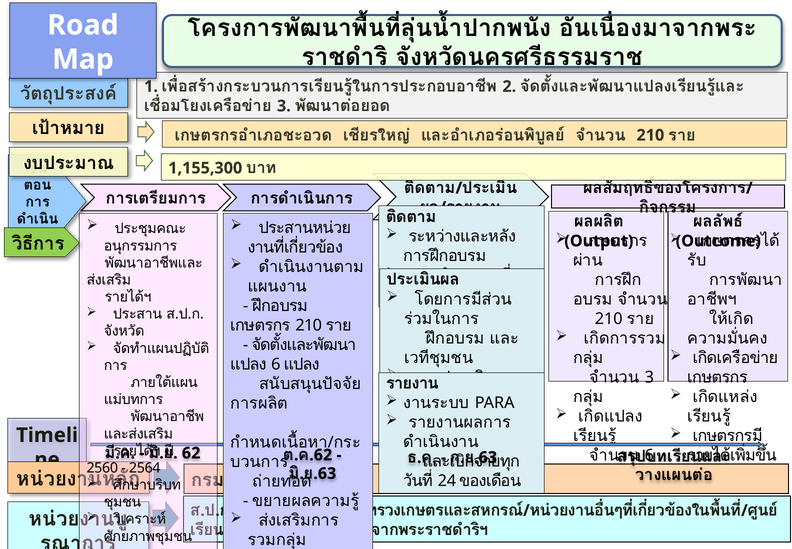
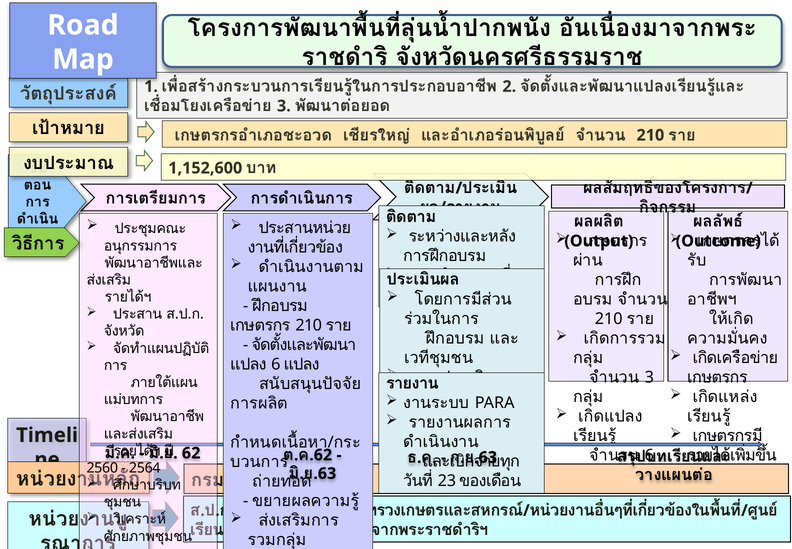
1,155,300: 1,155,300 -> 1,152,600
24: 24 -> 23
